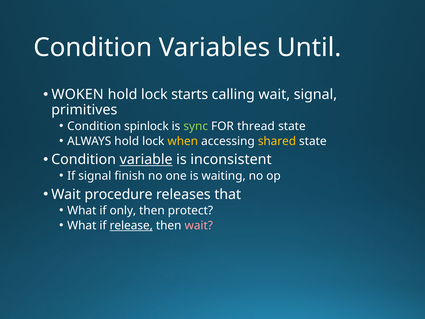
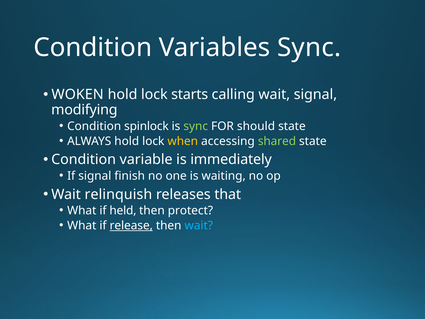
Variables Until: Until -> Sync
primitives: primitives -> modifying
thread: thread -> should
shared colour: yellow -> light green
variable underline: present -> none
inconsistent: inconsistent -> immediately
procedure: procedure -> relinquish
only: only -> held
wait at (199, 225) colour: pink -> light blue
